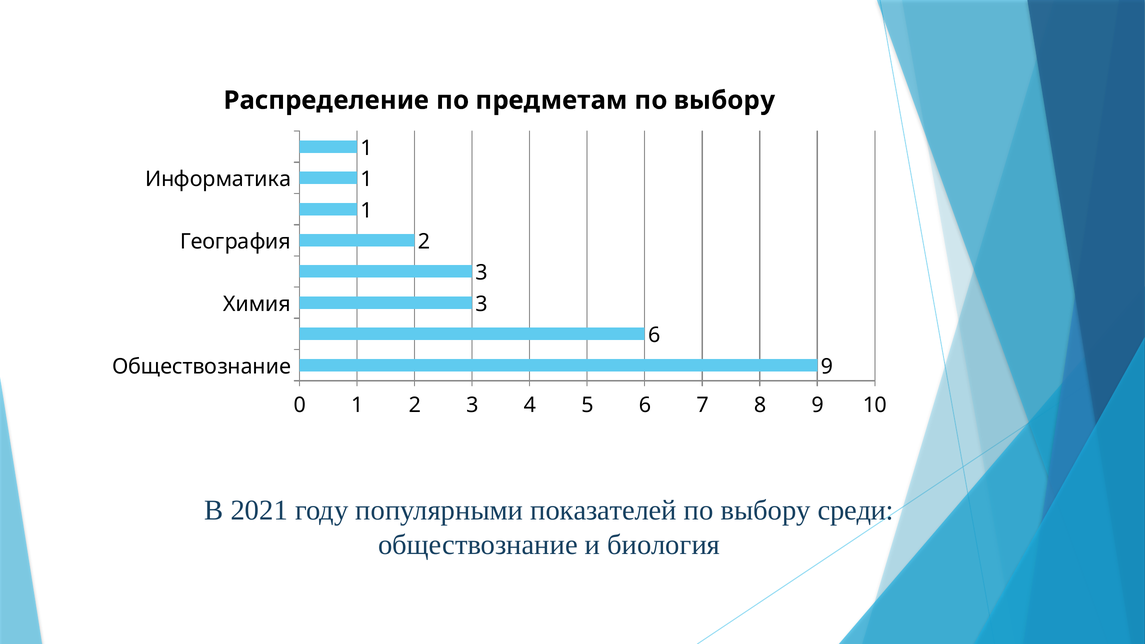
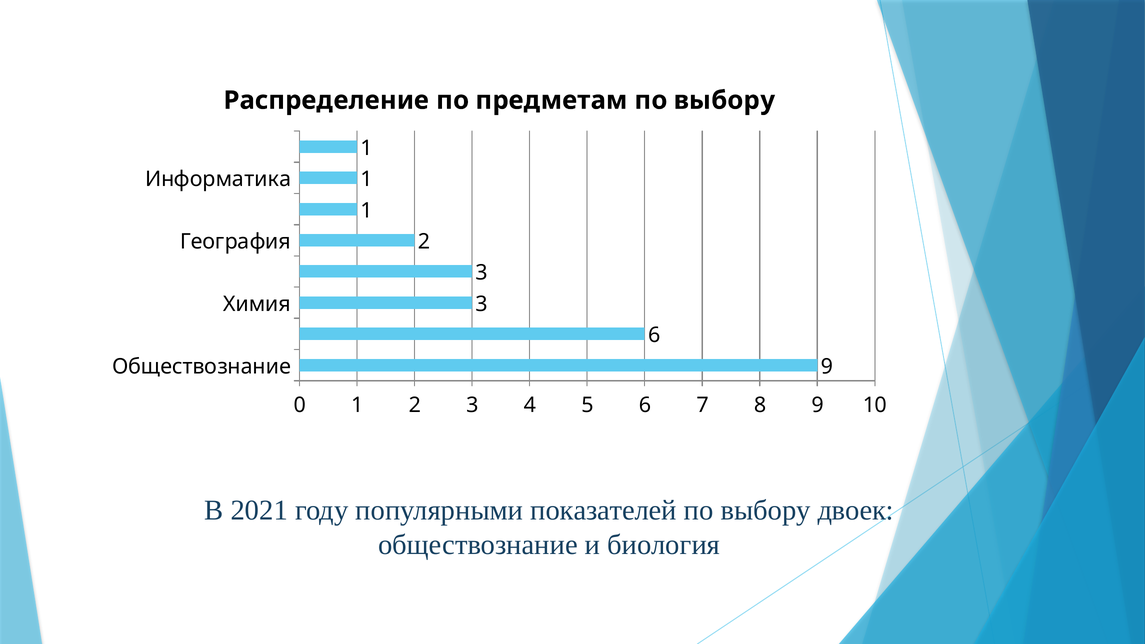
среди: среди -> двоек
